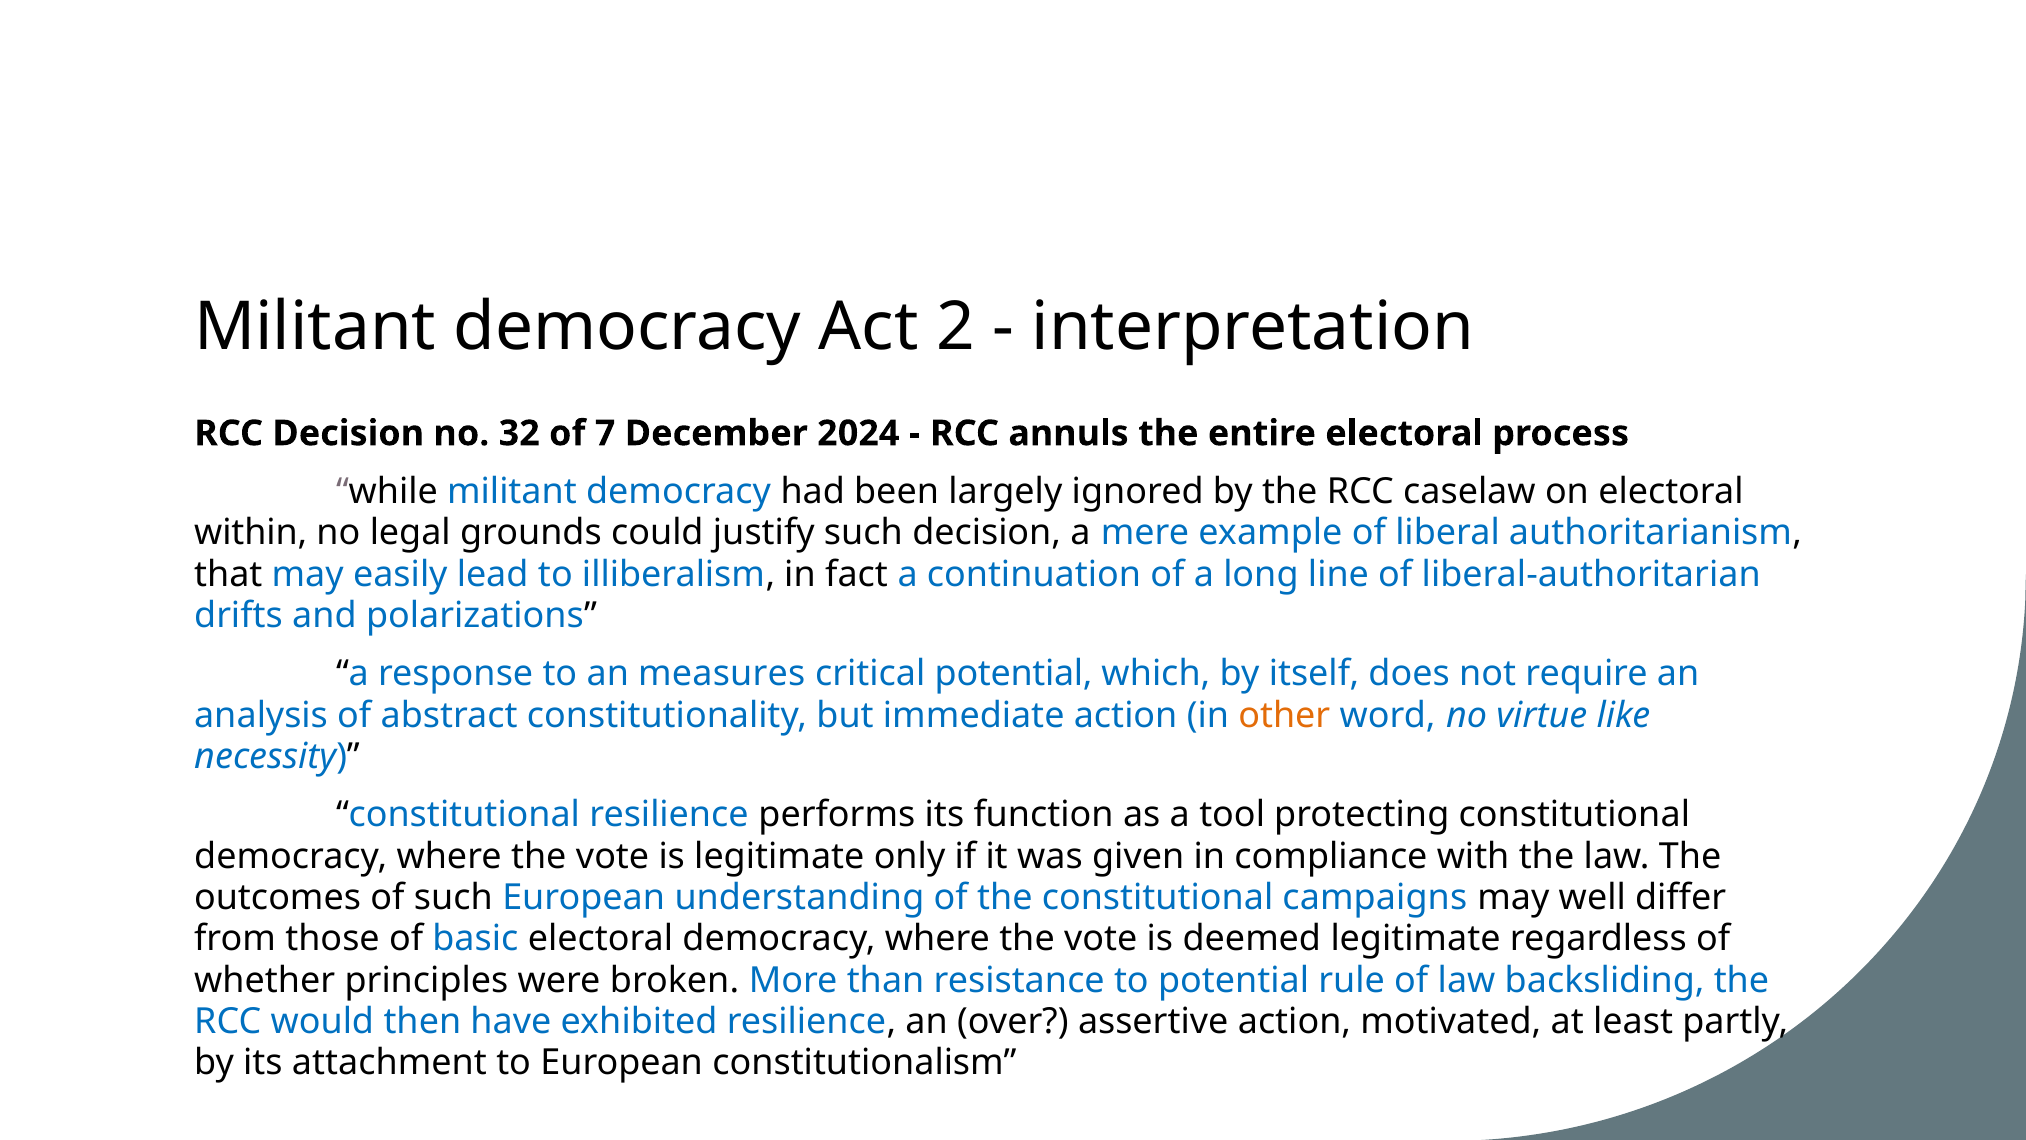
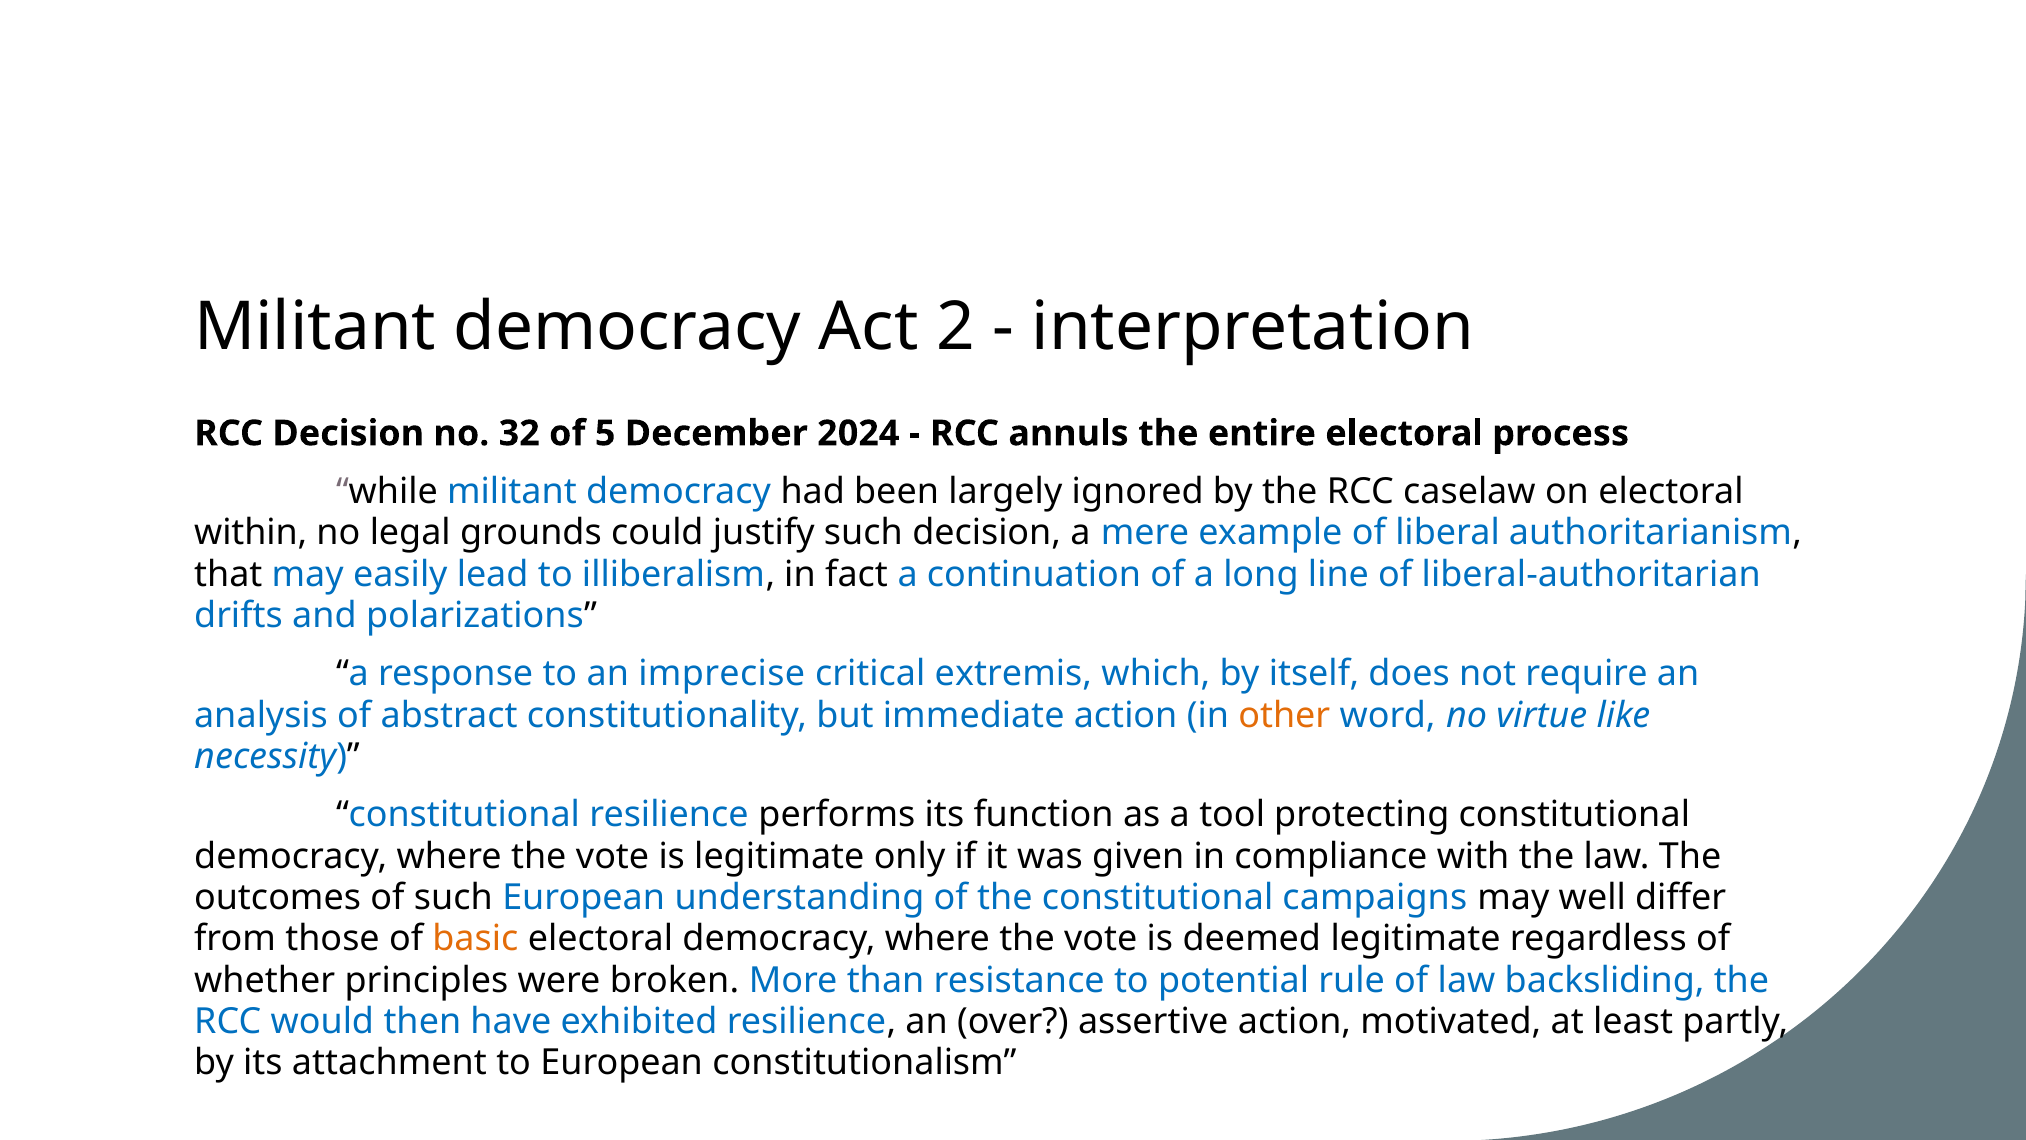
7: 7 -> 5
measures: measures -> imprecise
critical potential: potential -> extremis
basic colour: blue -> orange
